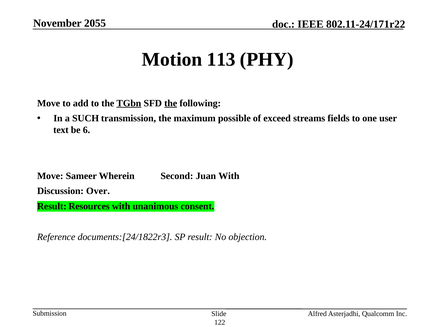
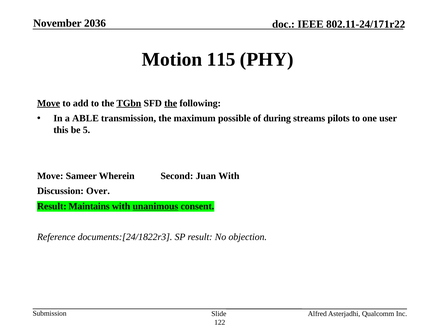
2055: 2055 -> 2036
113: 113 -> 115
Move at (49, 103) underline: none -> present
SUCH: SUCH -> ABLE
exceed: exceed -> during
fields: fields -> pilots
text: text -> this
6: 6 -> 5
Resources: Resources -> Maintains
unanimous underline: none -> present
